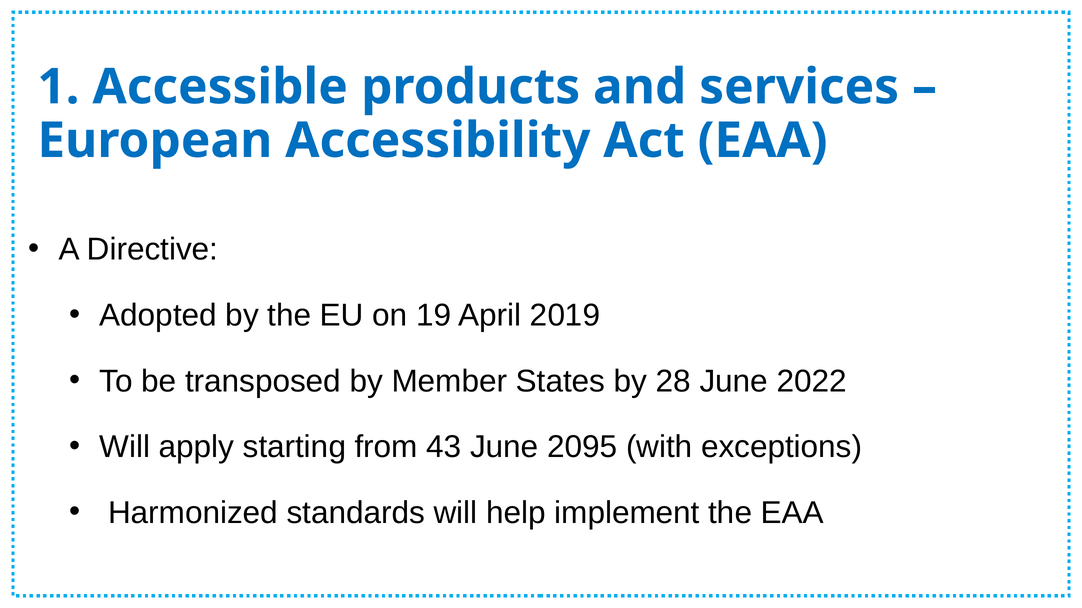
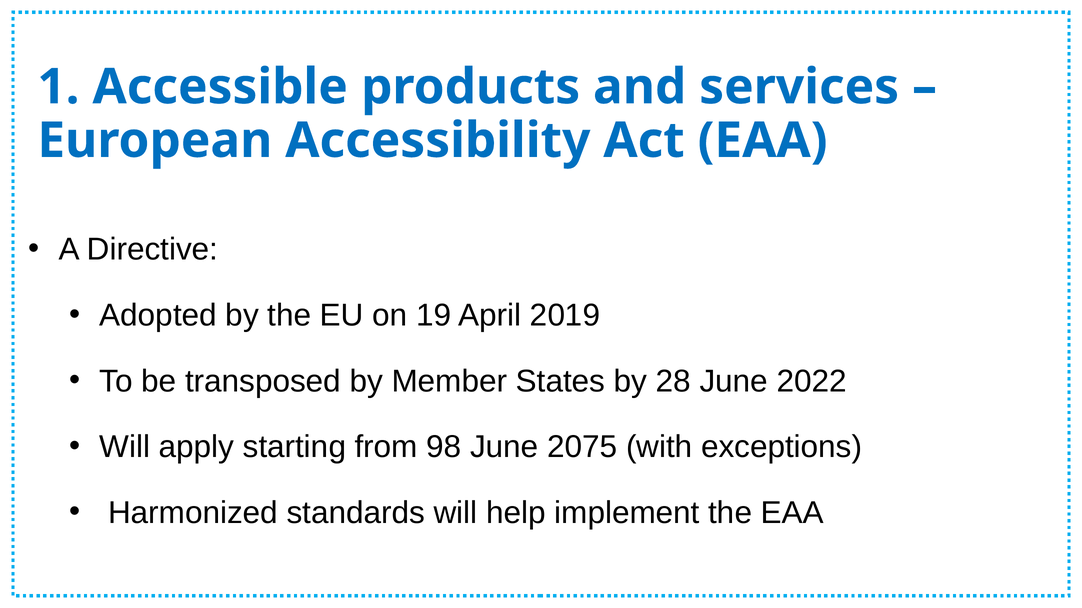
43: 43 -> 98
2095: 2095 -> 2075
